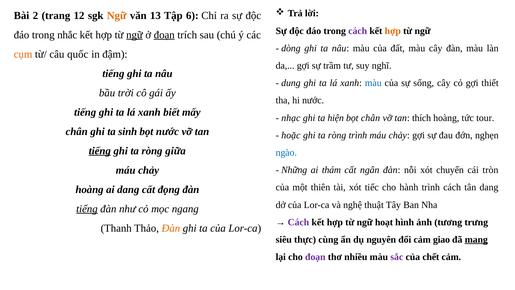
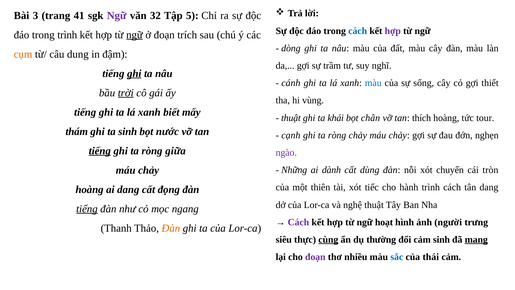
2: 2 -> 3
12: 12 -> 41
Ngữ at (117, 16) colour: orange -> purple
13: 13 -> 32
6: 6 -> 5
cách at (358, 31) colour: purple -> blue
hợp at (393, 31) colour: orange -> purple
trong nhắc: nhắc -> trình
đoạn at (164, 35) underline: present -> none
quốc: quốc -> dung
ghi at (134, 73) underline: none -> present
dung: dung -> cánh
trời underline: none -> present
hi nước: nước -> vùng
nhạc at (291, 118): nhạc -> thuật
hiện: hiện -> khái
chân at (77, 131): chân -> thám
hoặc: hoặc -> cạnh
ròng trình: trình -> chảy
ngào colour: blue -> purple
thám: thám -> dành
ngân: ngân -> dùng
tương: tương -> người
cùng underline: none -> present
nguyên: nguyên -> thường
cảm giao: giao -> sinh
sắc colour: purple -> blue
chết: chết -> thái
